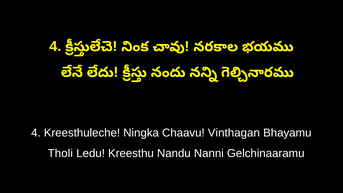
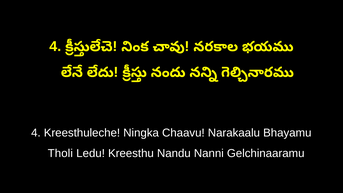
Vinthagan: Vinthagan -> Narakaalu
